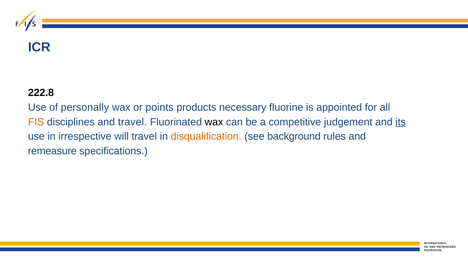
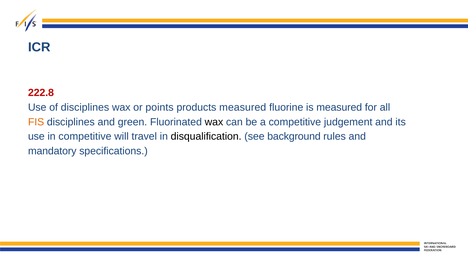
222.8 colour: black -> red
of personally: personally -> disciplines
products necessary: necessary -> measured
is appointed: appointed -> measured
and travel: travel -> green
its underline: present -> none
in irrespective: irrespective -> competitive
disqualification colour: orange -> black
remeasure: remeasure -> mandatory
